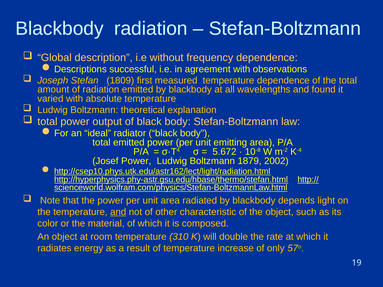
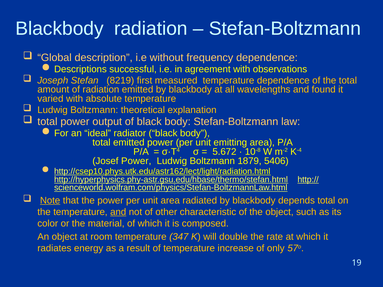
1809: 1809 -> 8219
2002: 2002 -> 5406
Note underline: none -> present
depends light: light -> total
310: 310 -> 347
